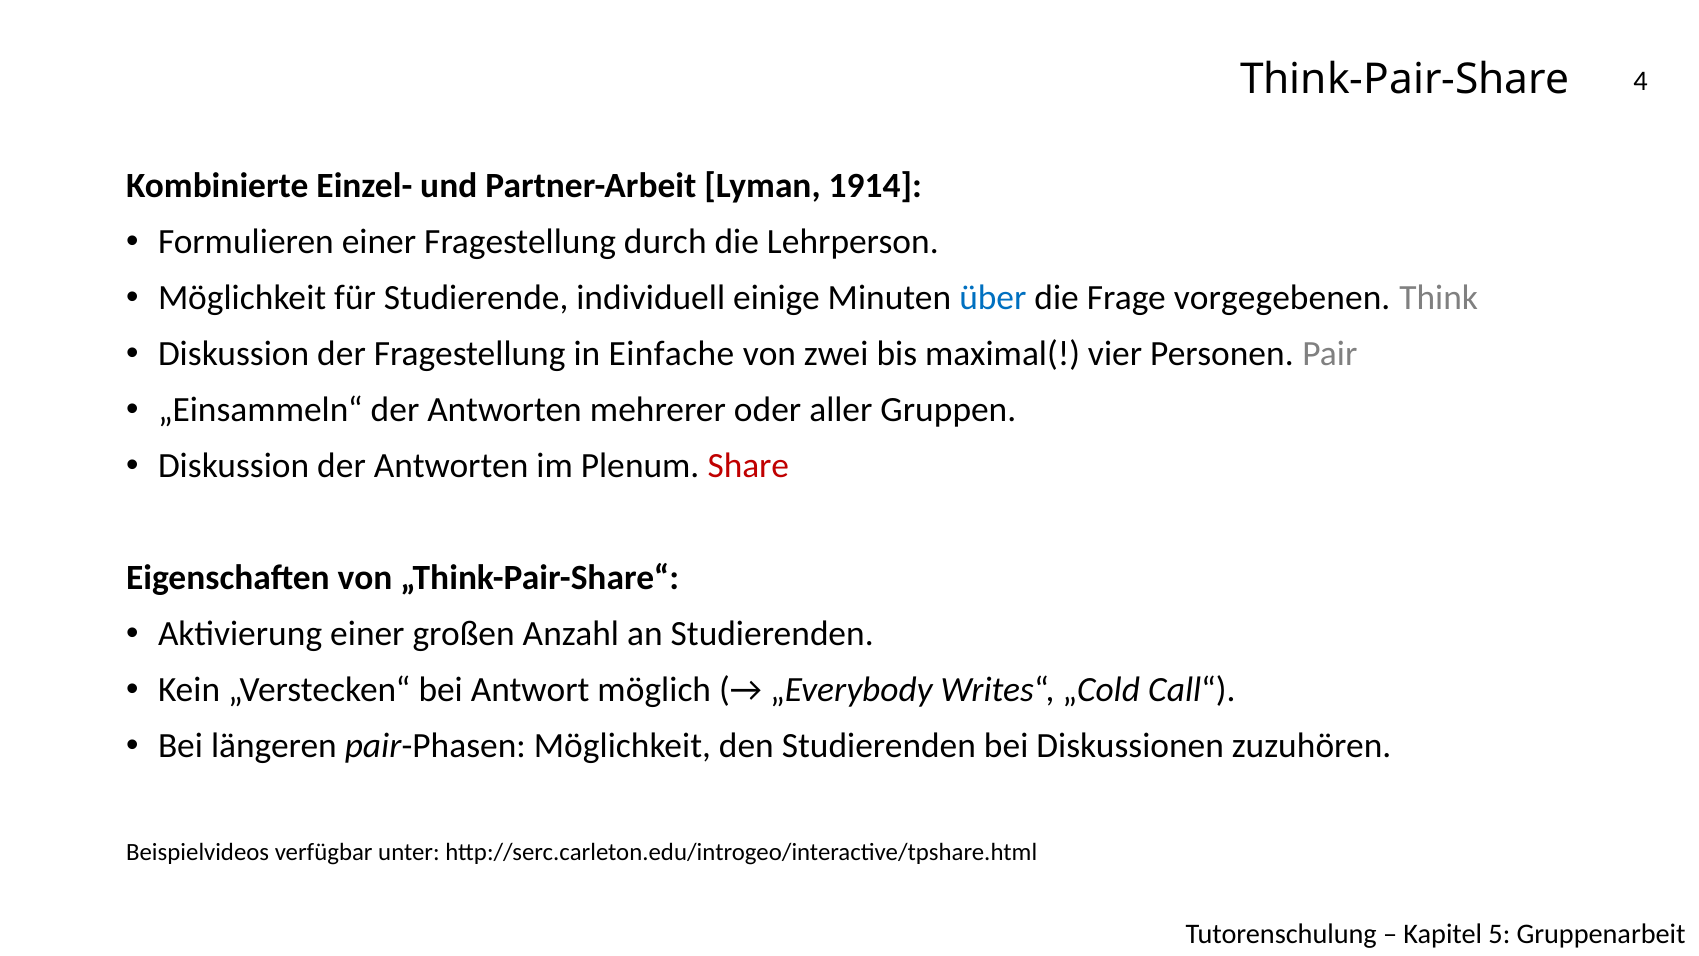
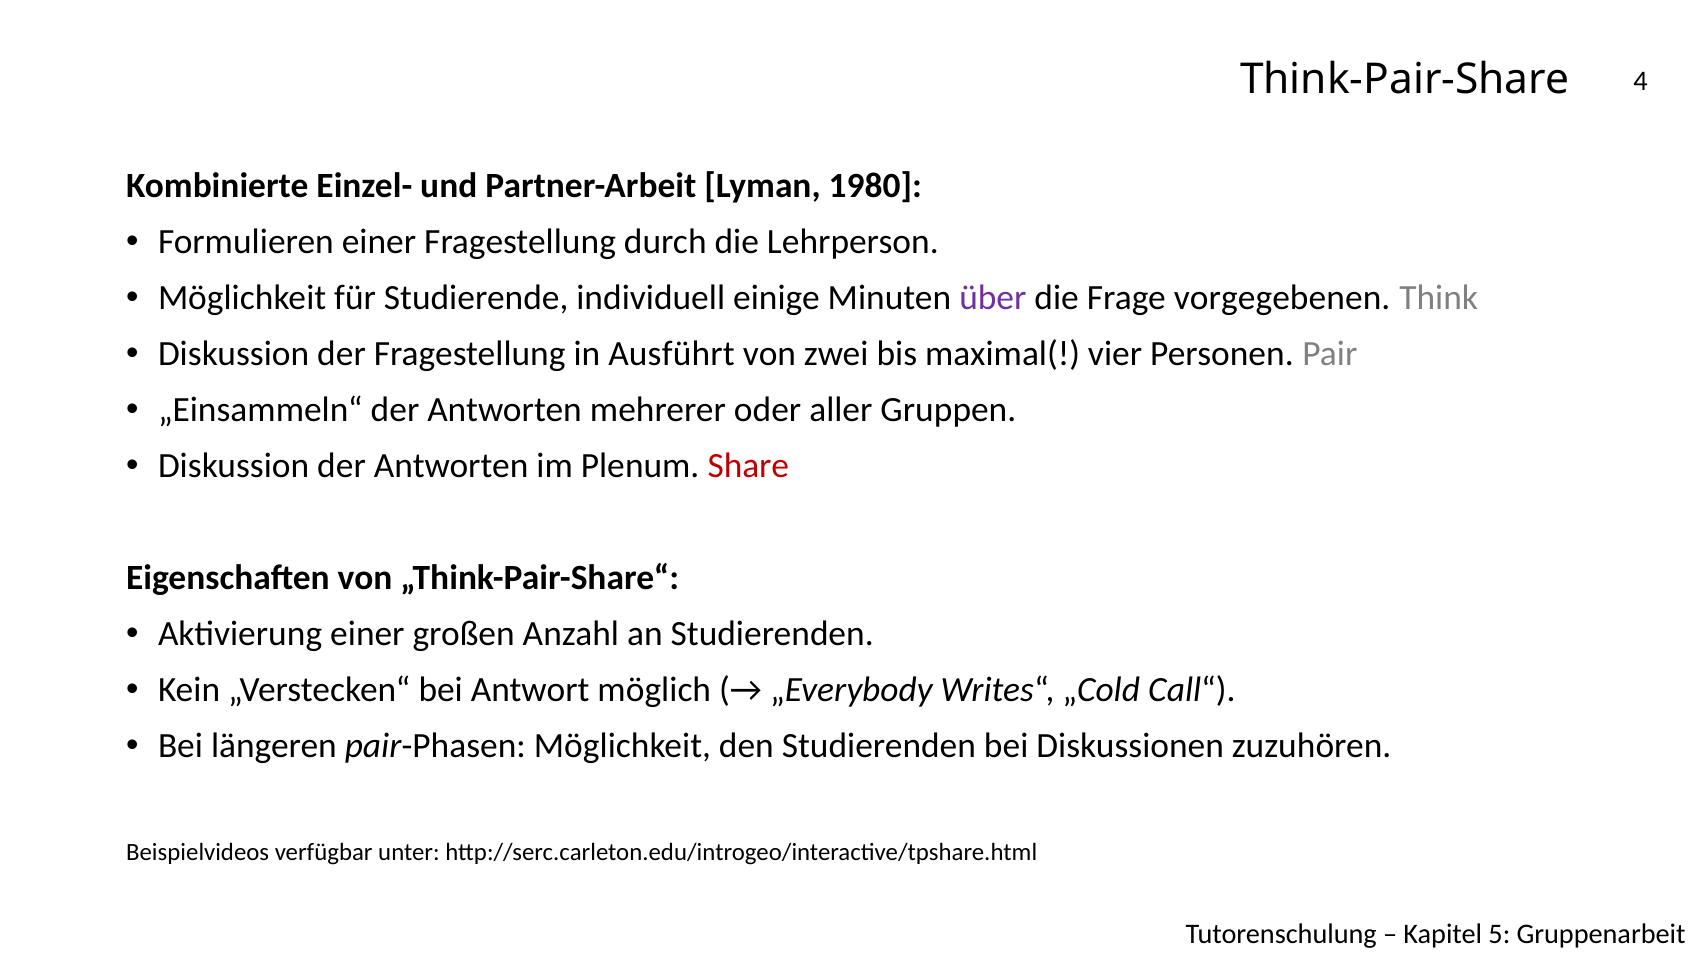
1914: 1914 -> 1980
über colour: blue -> purple
Einfache: Einfache -> Ausführt
